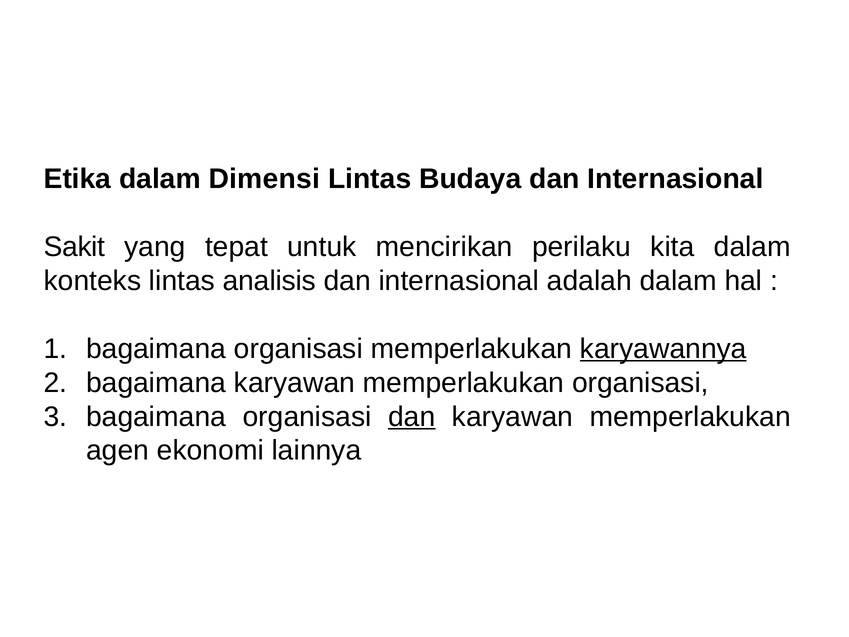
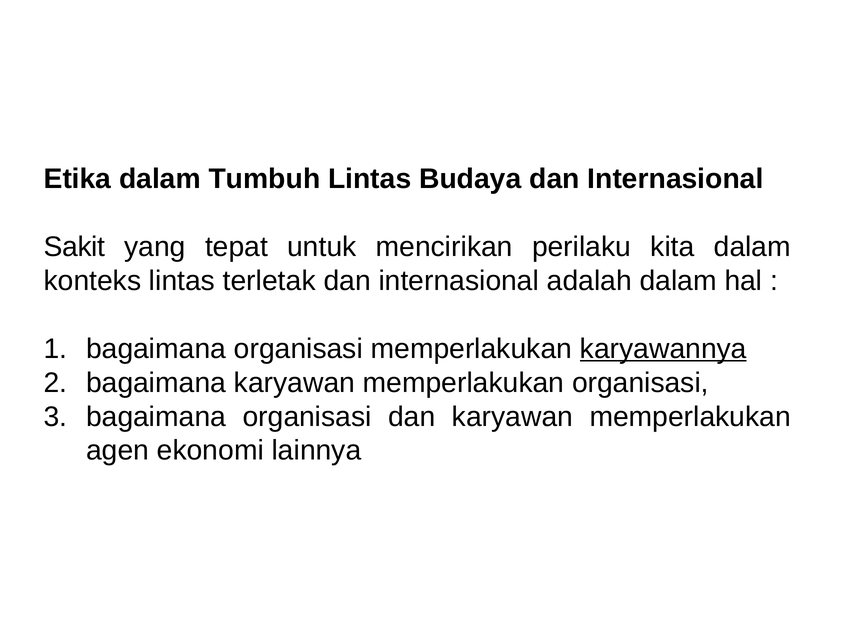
Dimensi: Dimensi -> Tumbuh
analisis: analisis -> terletak
dan at (412, 416) underline: present -> none
